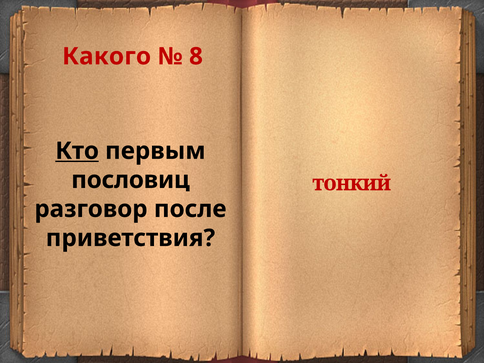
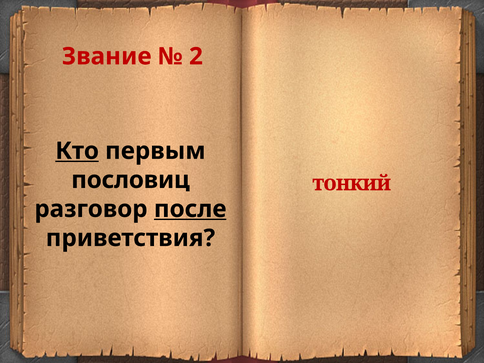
Какого: Какого -> Звание
8: 8 -> 2
после underline: none -> present
